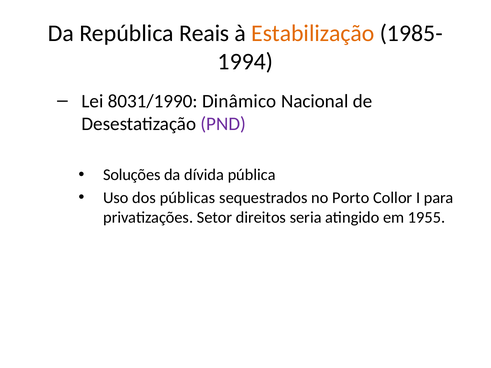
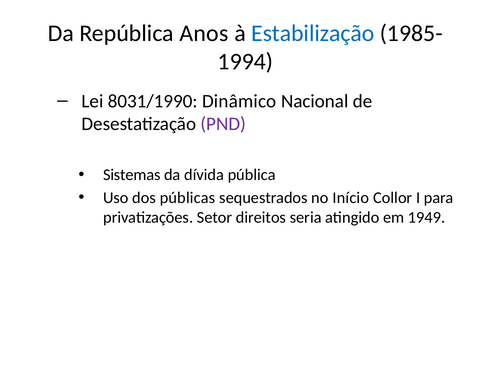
Reais: Reais -> Anos
Estabilização colour: orange -> blue
Soluções: Soluções -> Sistemas
Porto: Porto -> Início
1955: 1955 -> 1949
